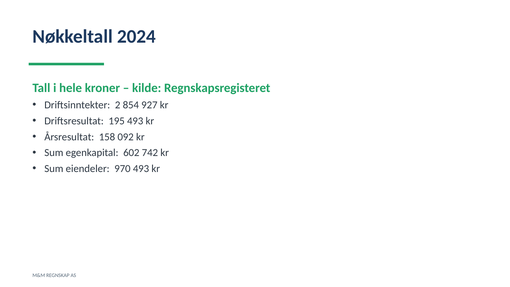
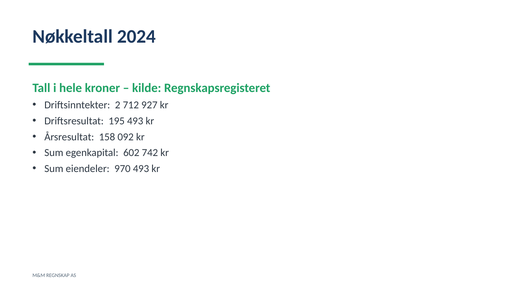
854: 854 -> 712
